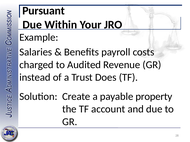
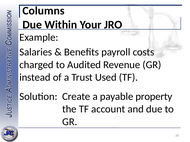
Pursuant: Pursuant -> Columns
Does: Does -> Used
